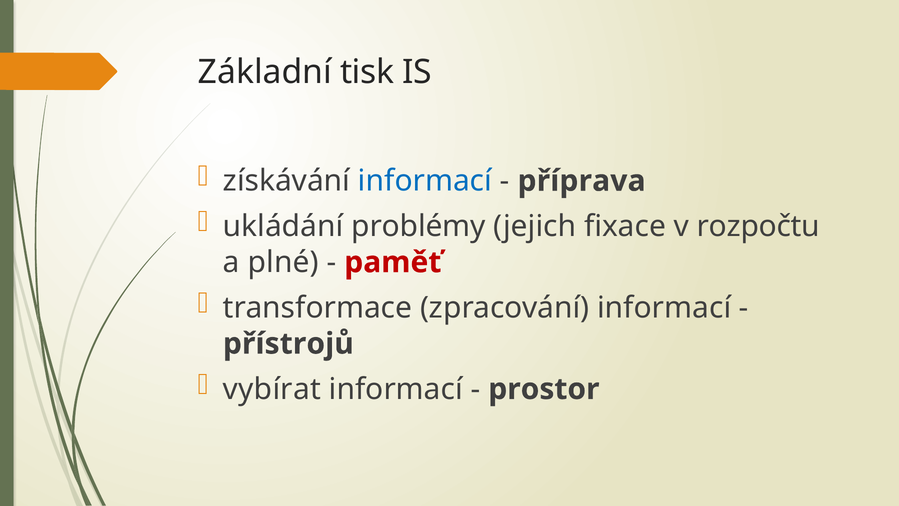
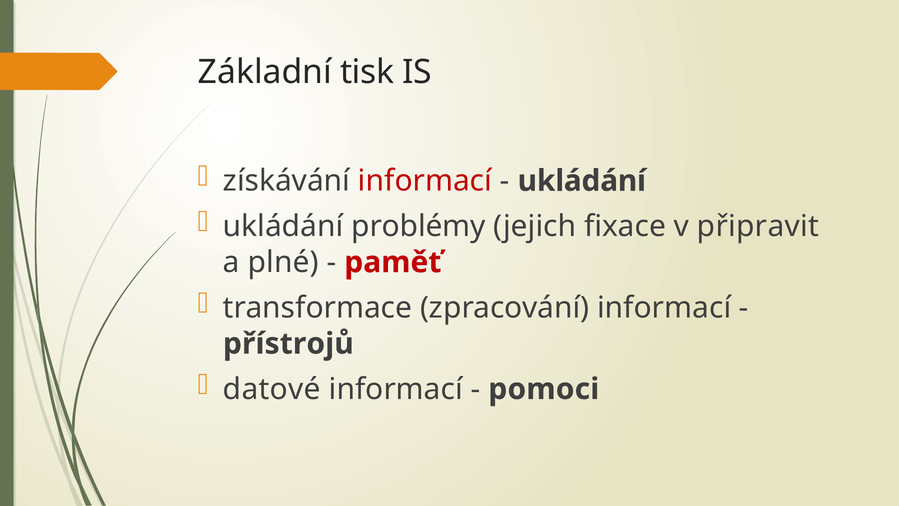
informací at (425, 181) colour: blue -> red
příprava at (582, 181): příprava -> ukládání
rozpočtu: rozpočtu -> připravit
vybírat: vybírat -> datové
prostor: prostor -> pomoci
